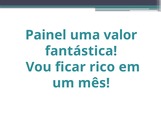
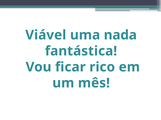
Painel: Painel -> Viável
valor: valor -> nada
